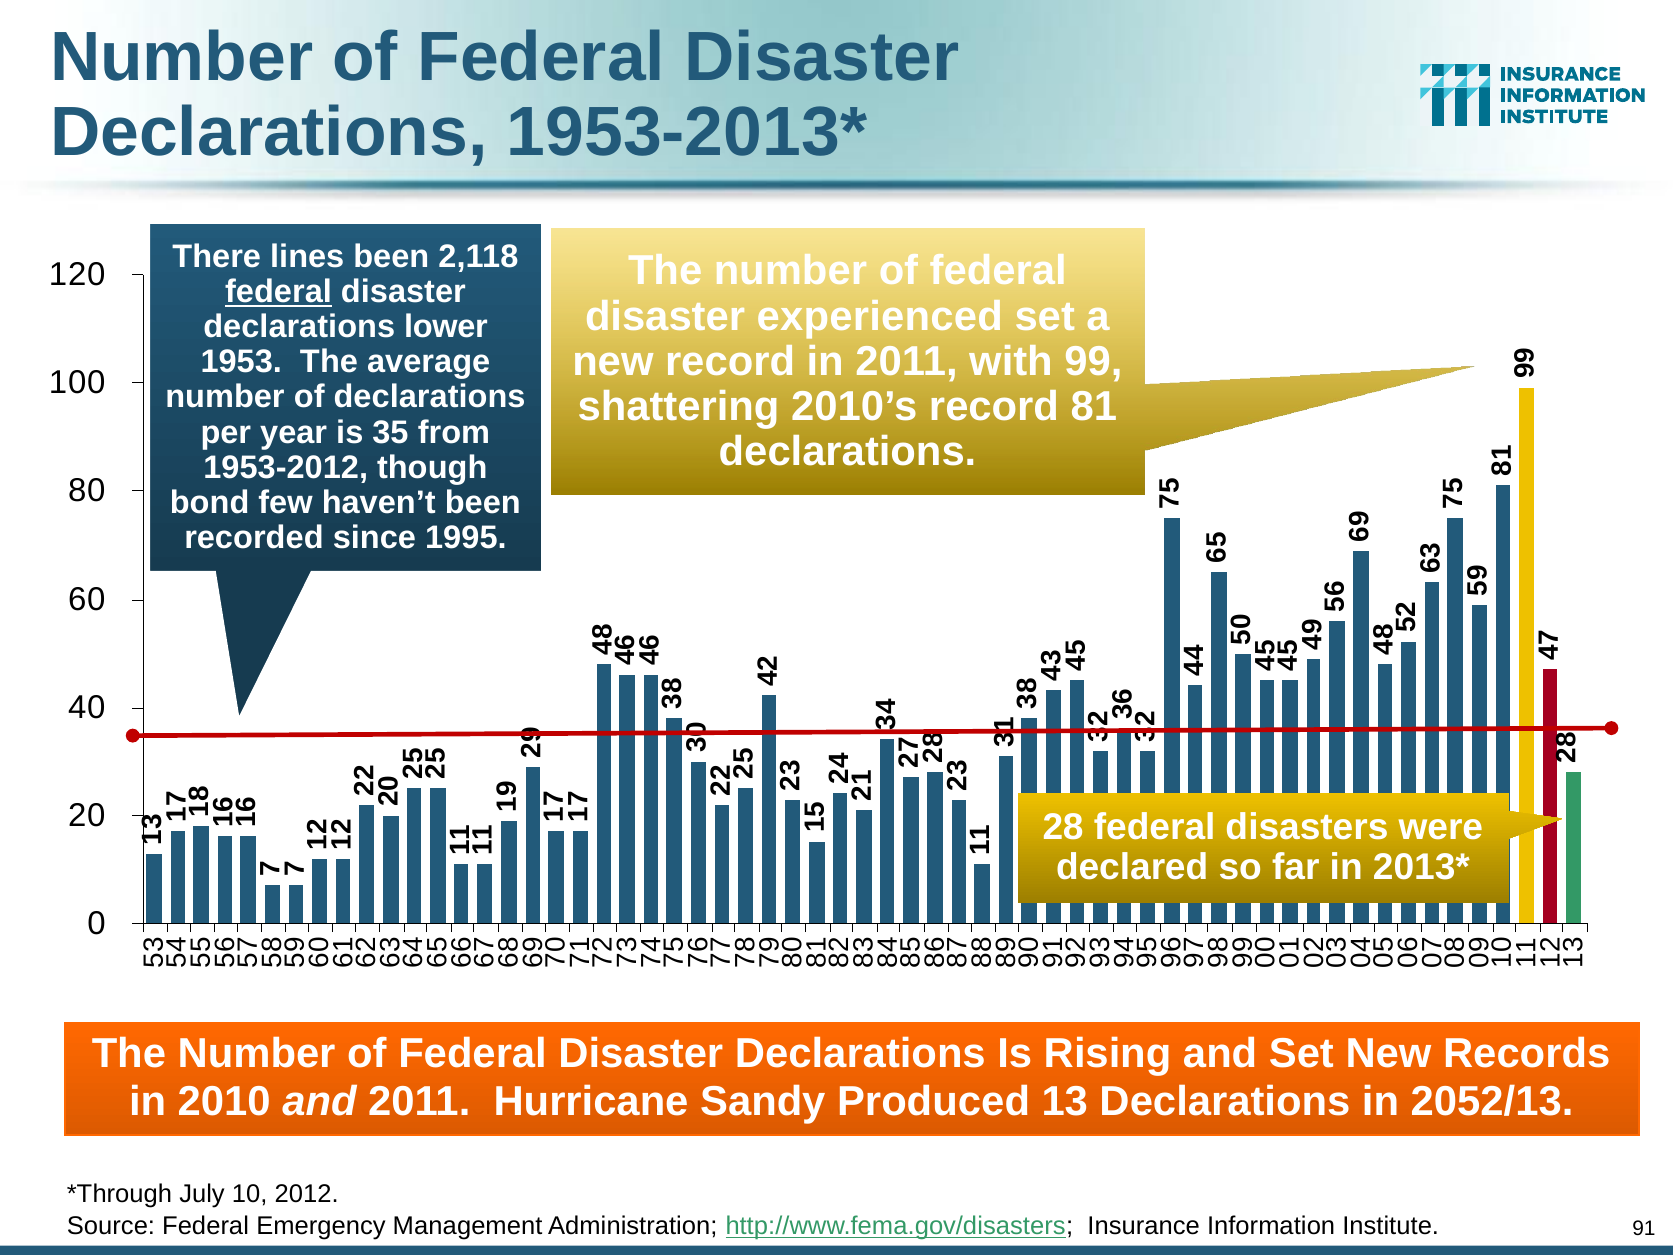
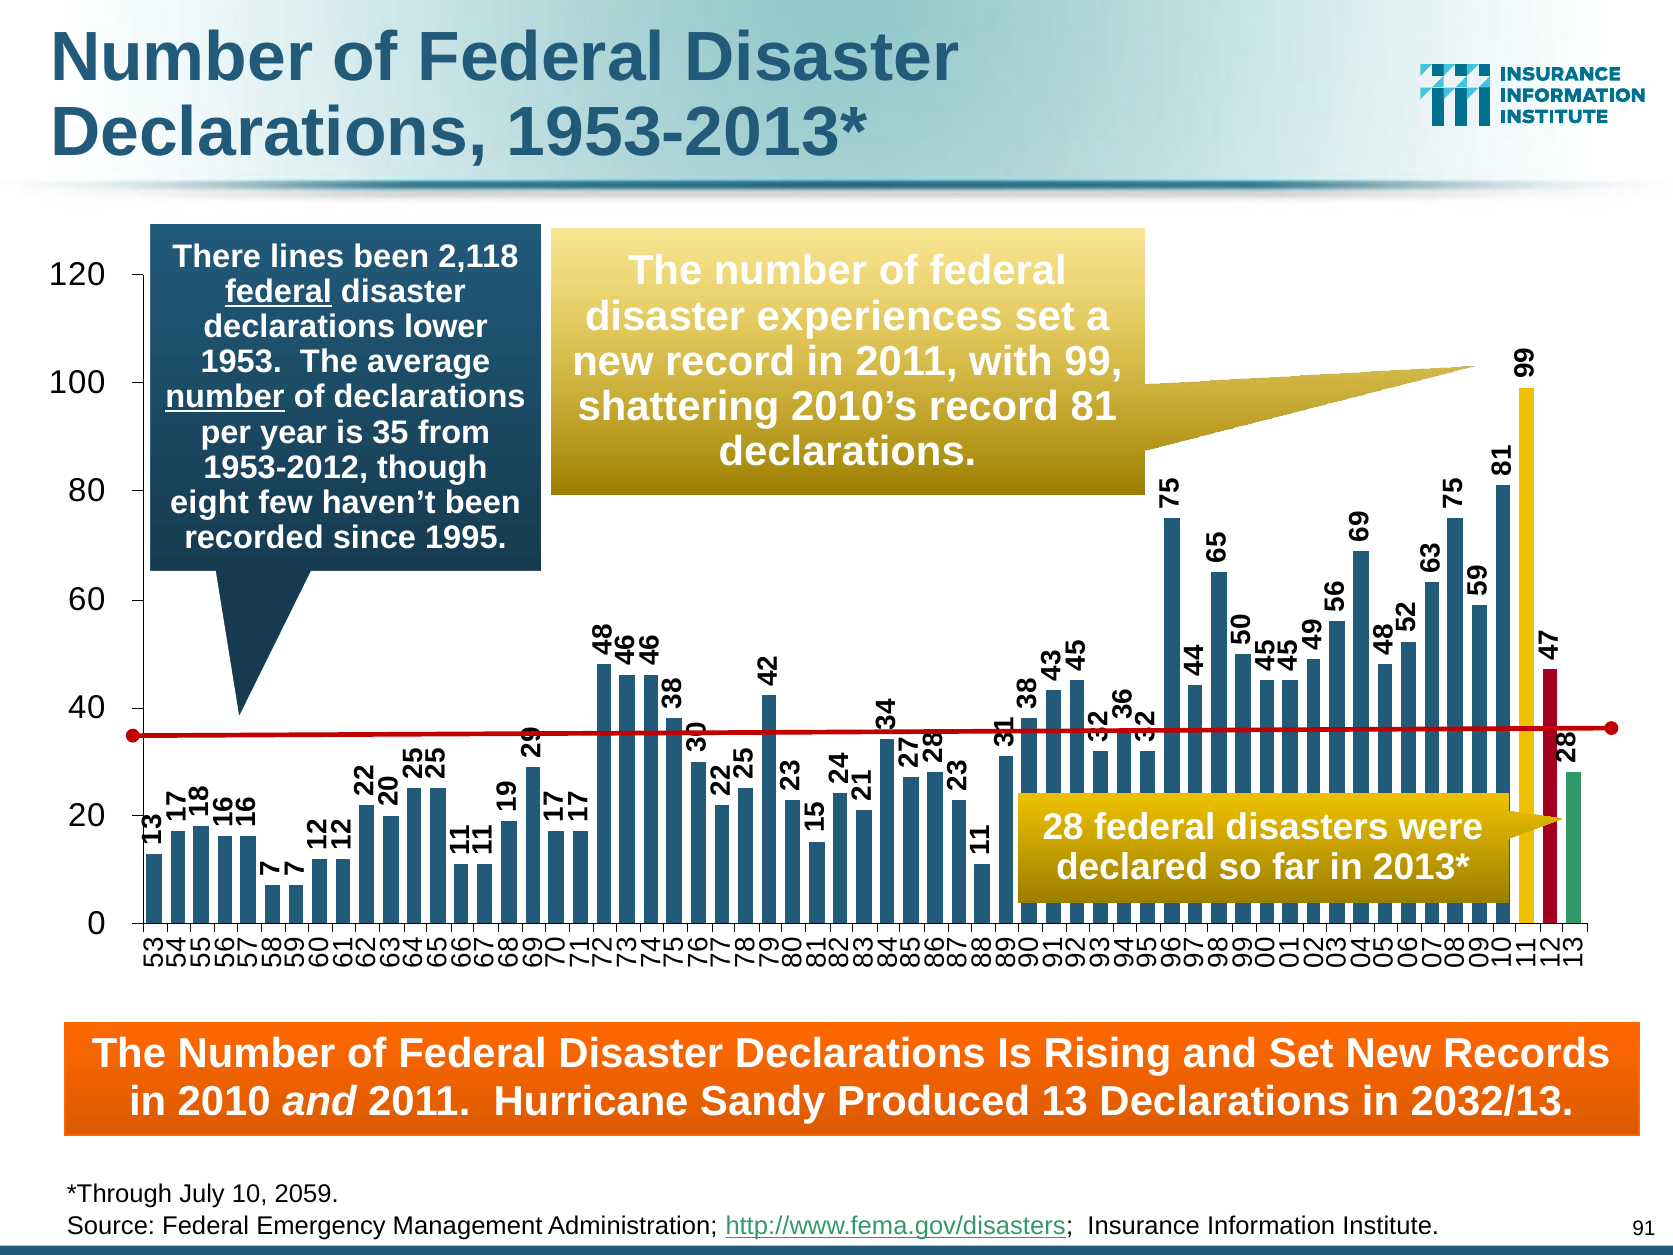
experienced: experienced -> experiences
number at (225, 397) underline: none -> present
bond: bond -> eight
2052/13: 2052/13 -> 2032/13
2012: 2012 -> 2059
